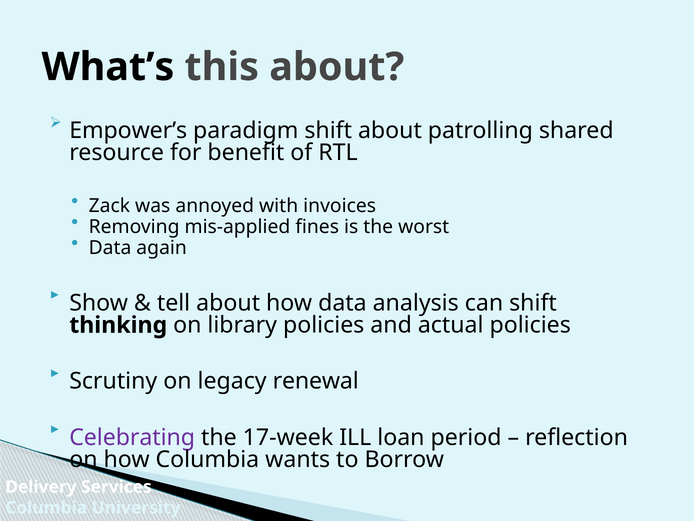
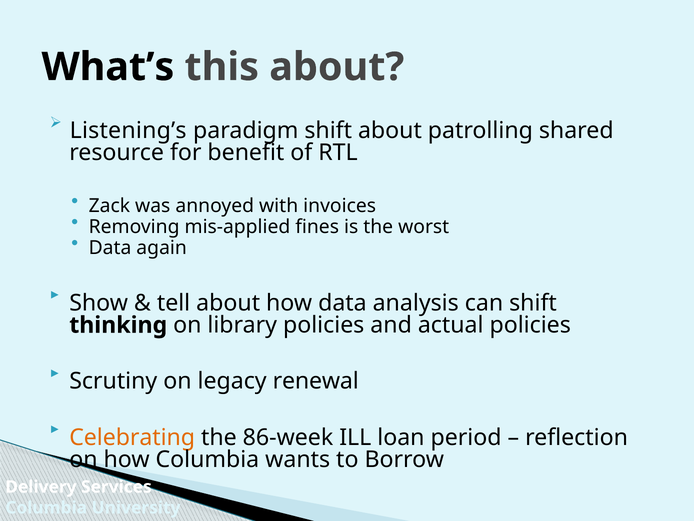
Empower’s: Empower’s -> Listening’s
Celebrating colour: purple -> orange
17-week: 17-week -> 86-week
